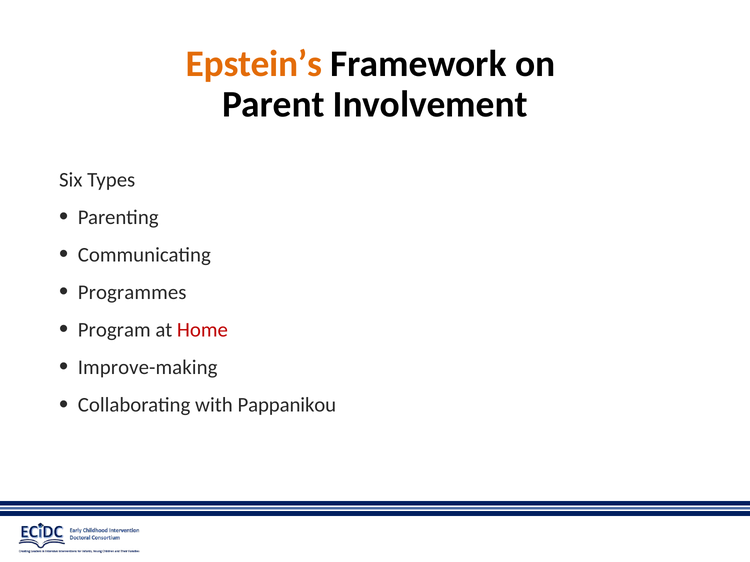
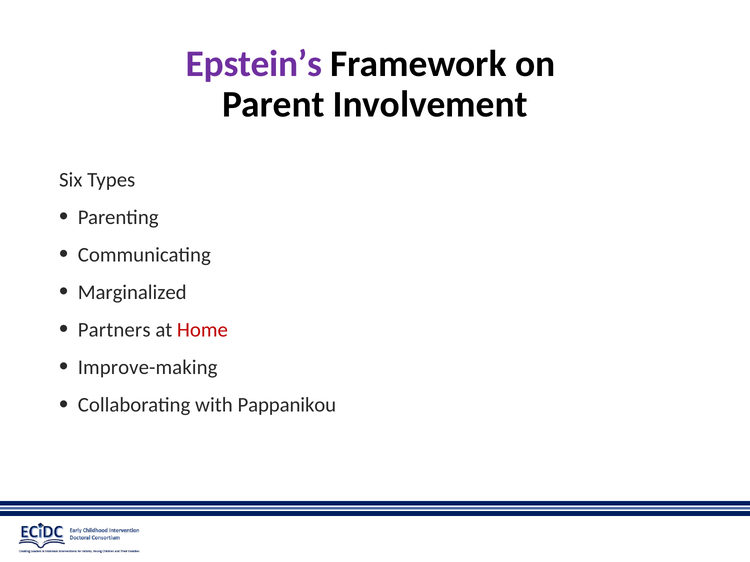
Epstein’s colour: orange -> purple
Programmes: Programmes -> Marginalized
Program: Program -> Partners
